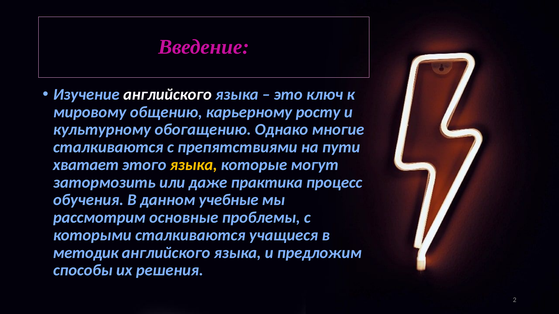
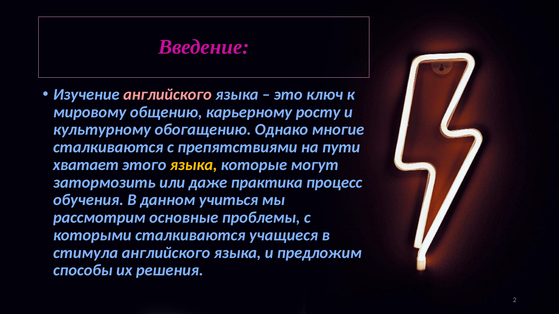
английского at (167, 95) colour: white -> pink
учебные: учебные -> учиться
методик: методик -> стимула
